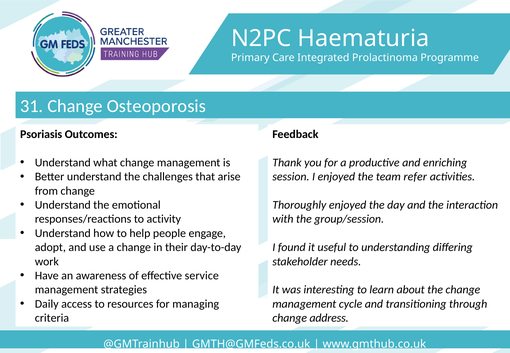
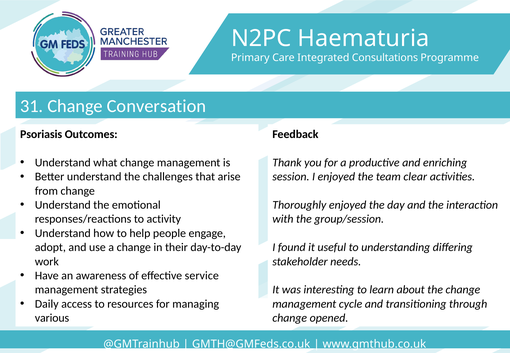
Prolactinoma: Prolactinoma -> Consultations
Osteoporosis: Osteoporosis -> Conversation
refer: refer -> clear
criteria: criteria -> various
address: address -> opened
